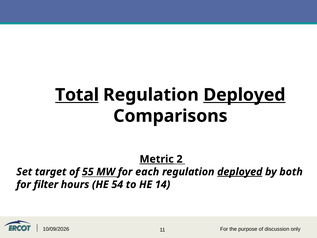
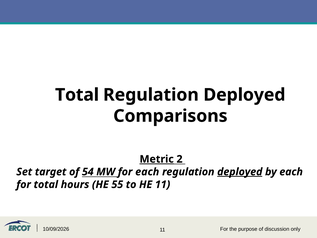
Total at (77, 95) underline: present -> none
Deployed at (244, 95) underline: present -> none
55: 55 -> 54
by both: both -> each
for filter: filter -> total
54: 54 -> 55
HE 14: 14 -> 11
